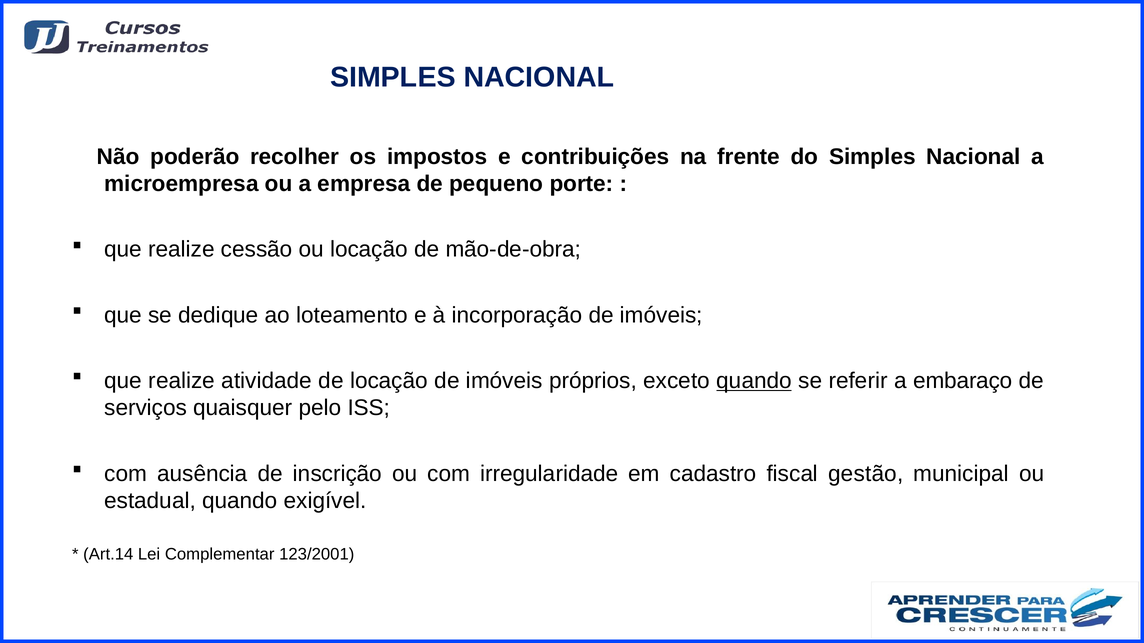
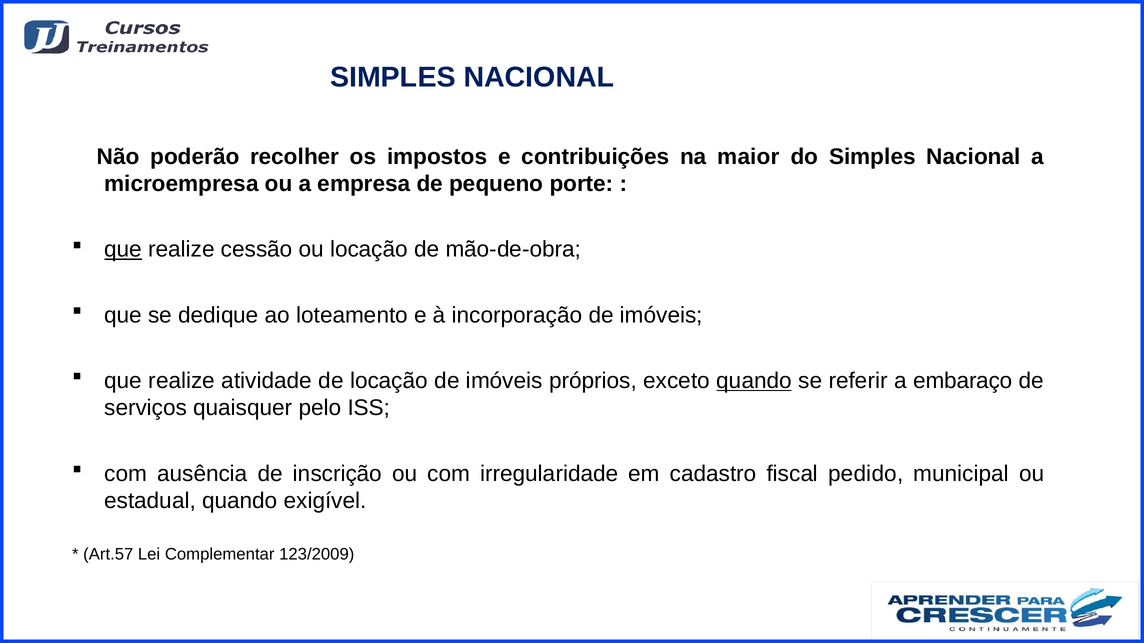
frente: frente -> maior
que at (123, 250) underline: none -> present
gestão: gestão -> pedido
Art.14: Art.14 -> Art.57
123/2001: 123/2001 -> 123/2009
